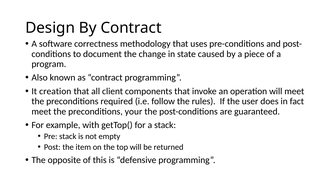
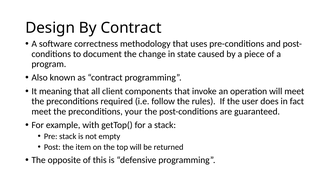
creation: creation -> meaning
